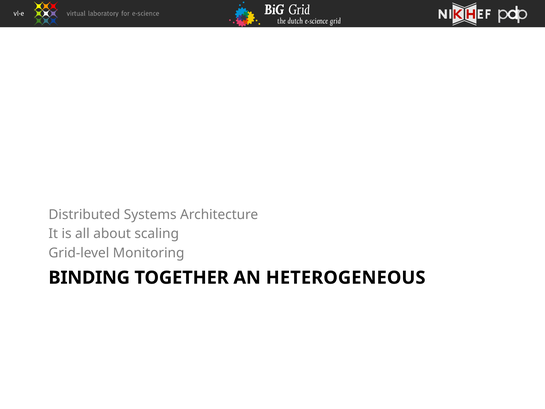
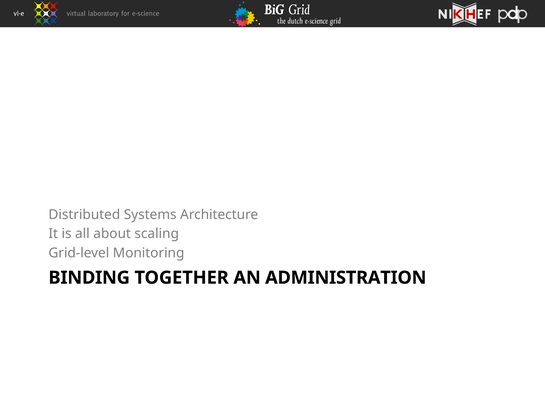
HETEROGENEOUS: HETEROGENEOUS -> ADMINISTRATION
